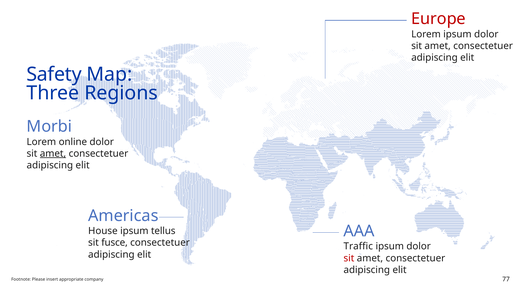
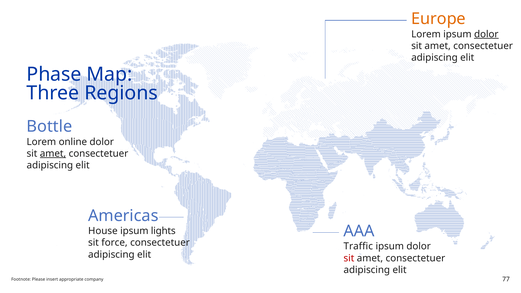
Europe colour: red -> orange
dolor at (486, 34) underline: none -> present
Safety: Safety -> Phase
Morbi: Morbi -> Bottle
tellus: tellus -> lights
fusce: fusce -> force
